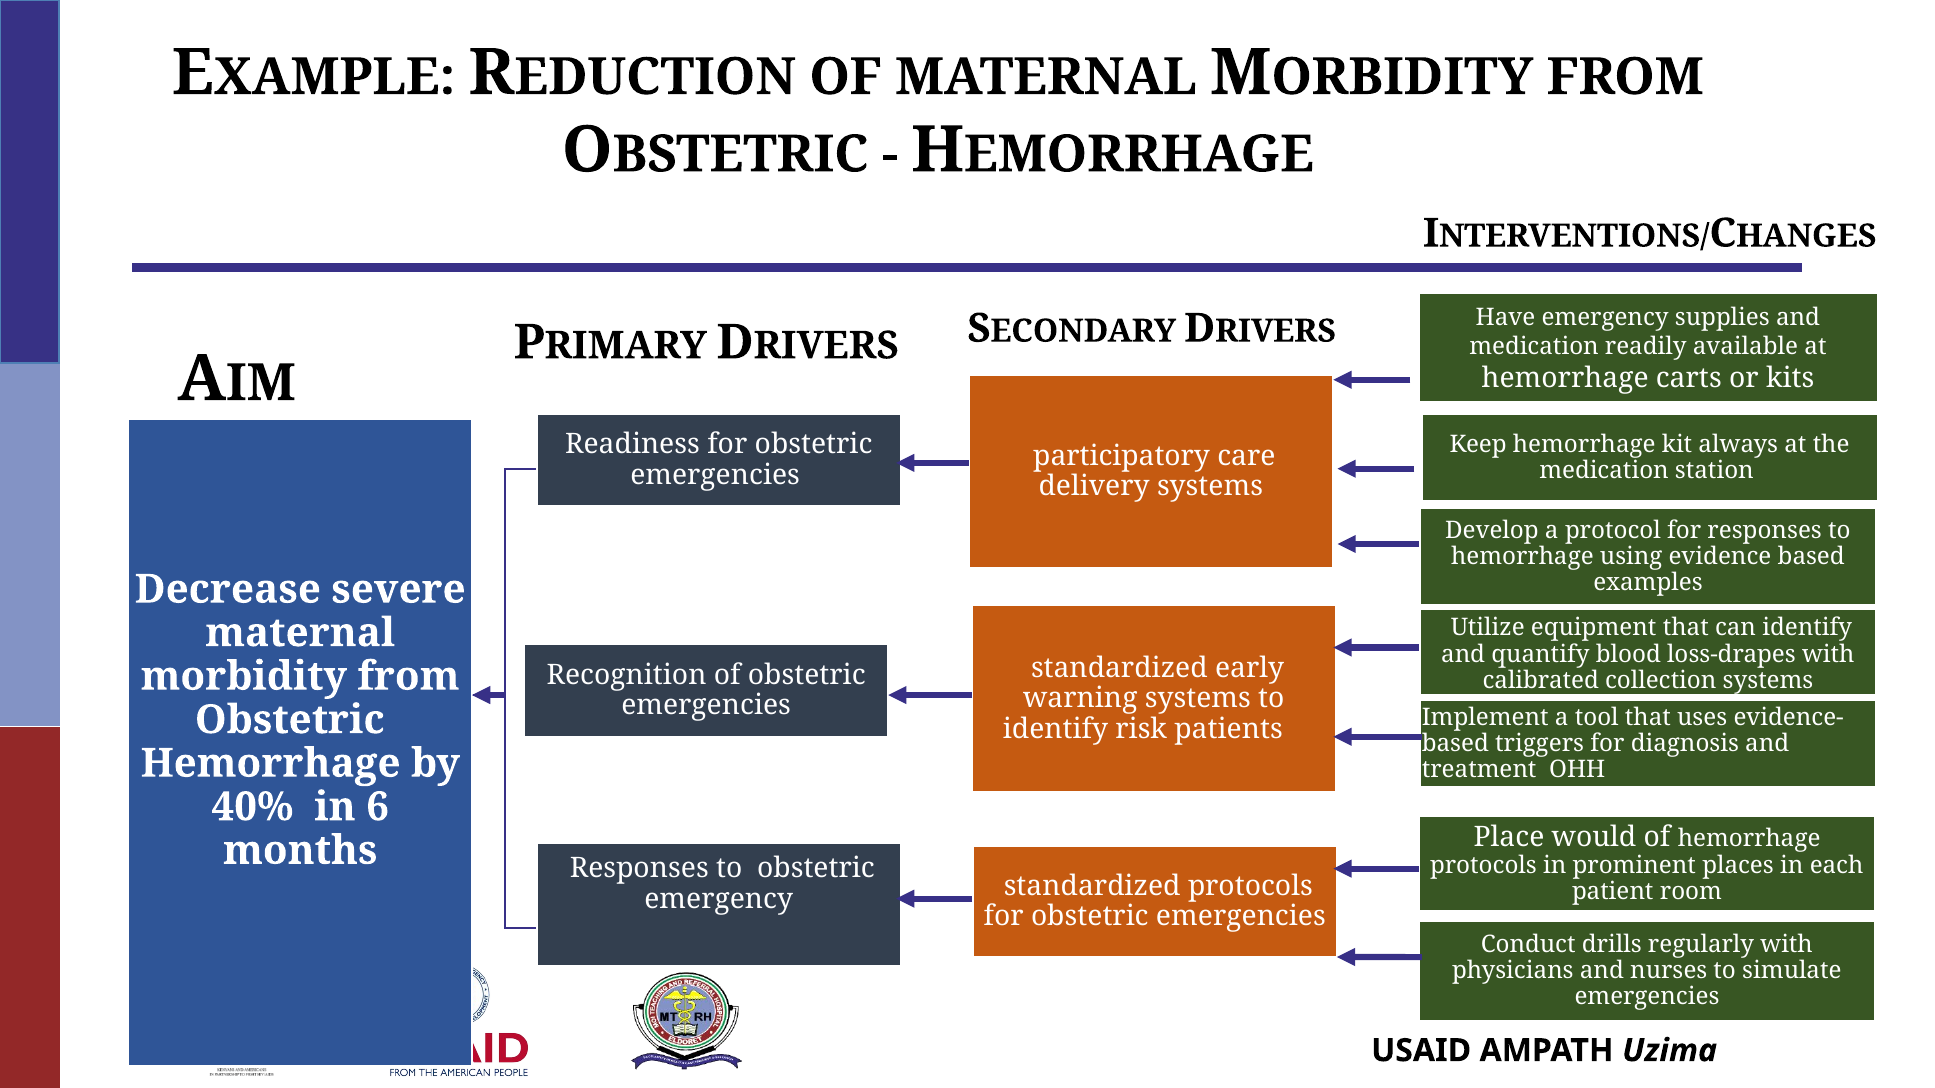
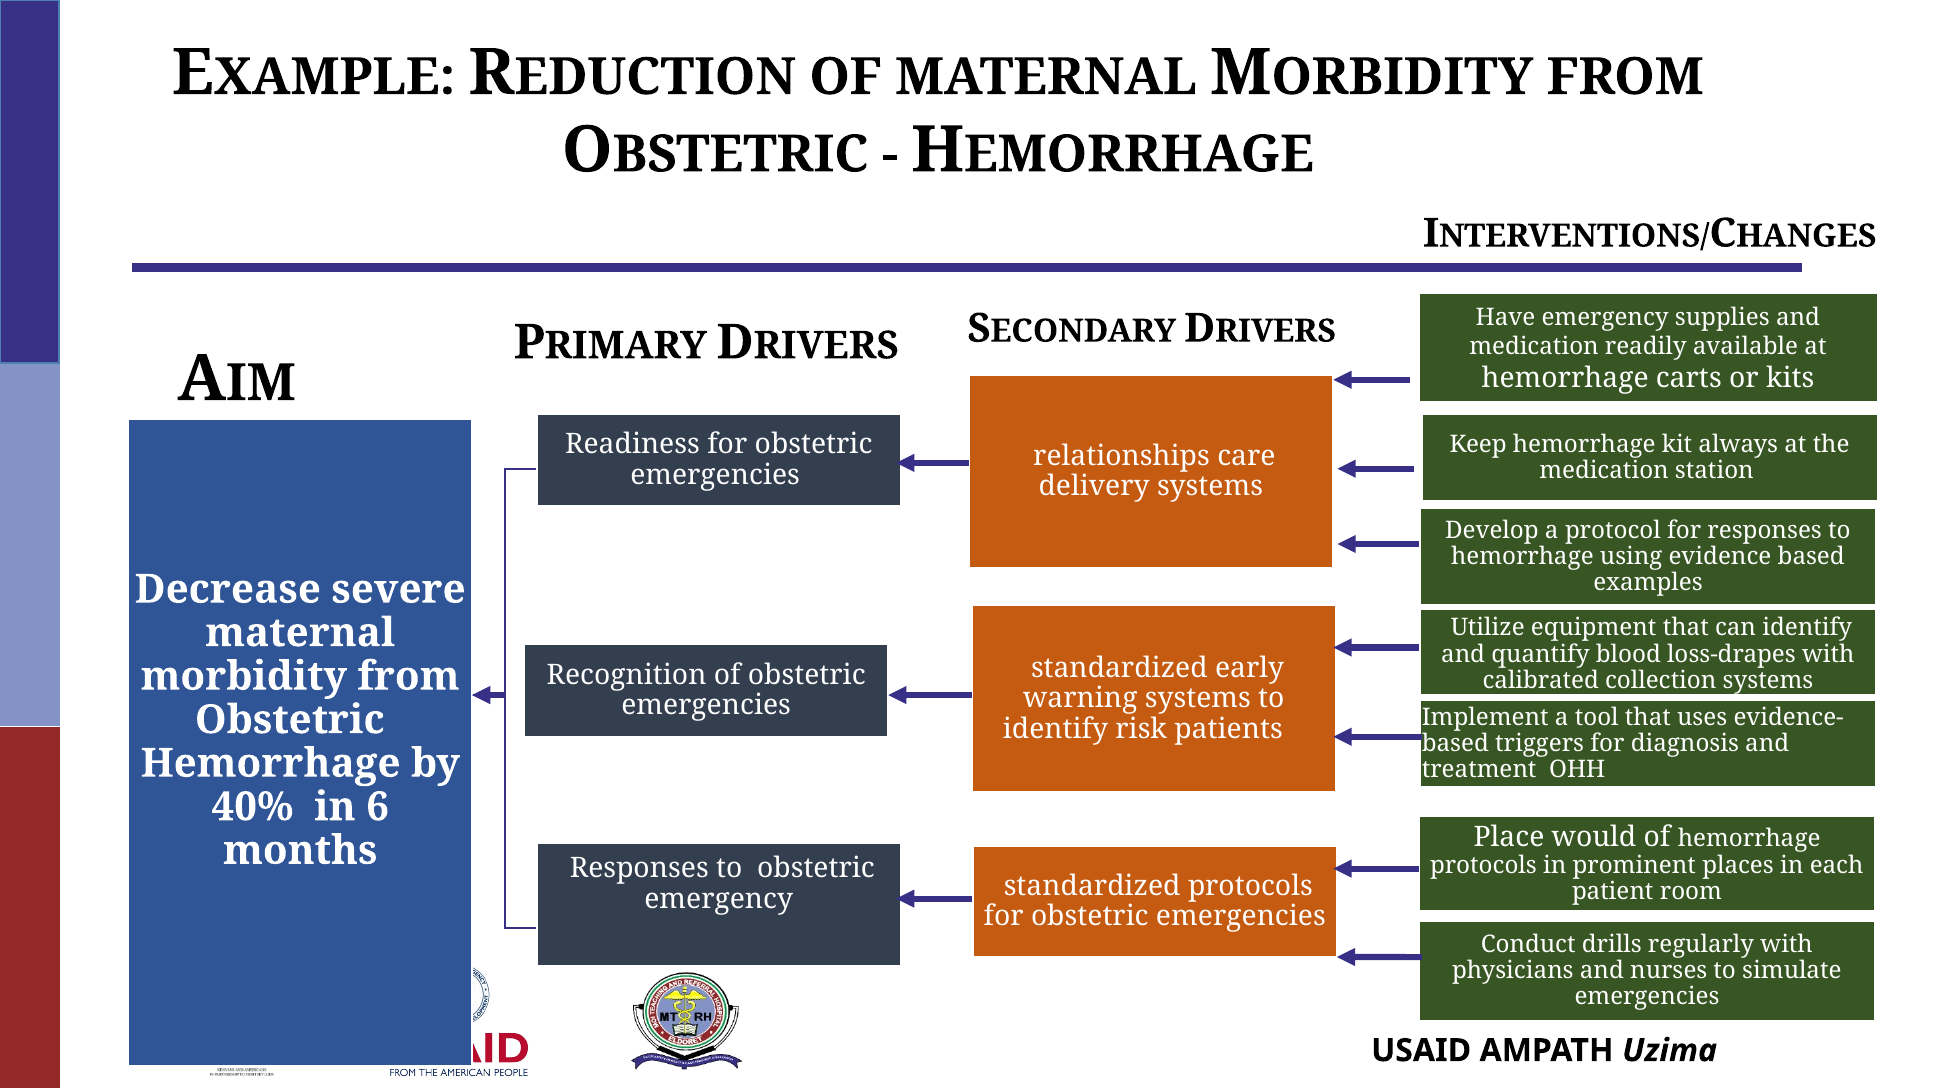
participatory: participatory -> relationships
